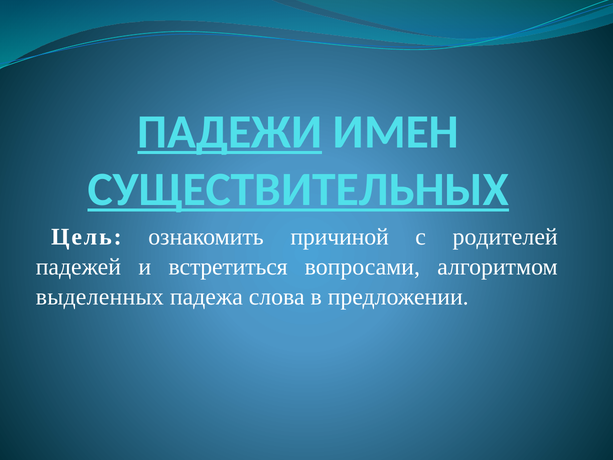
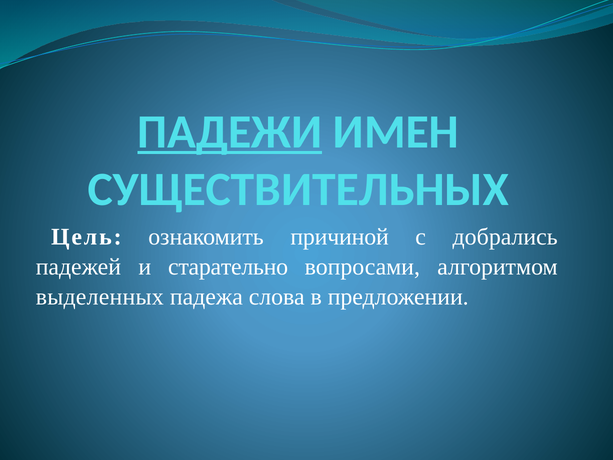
СУЩЕСТВИТЕЛЬНЫХ underline: present -> none
родителей: родителей -> добрались
встретиться: встретиться -> старательно
